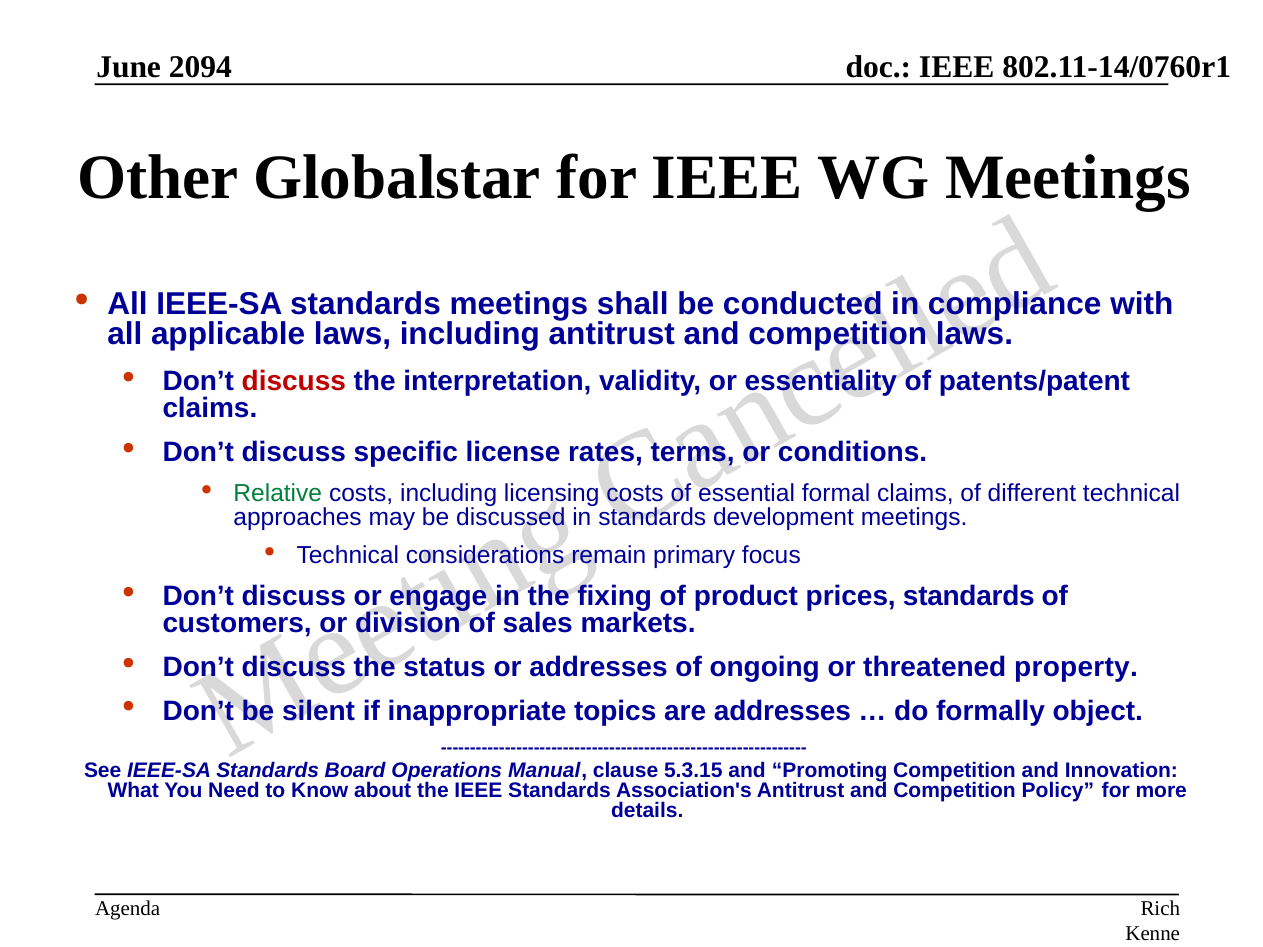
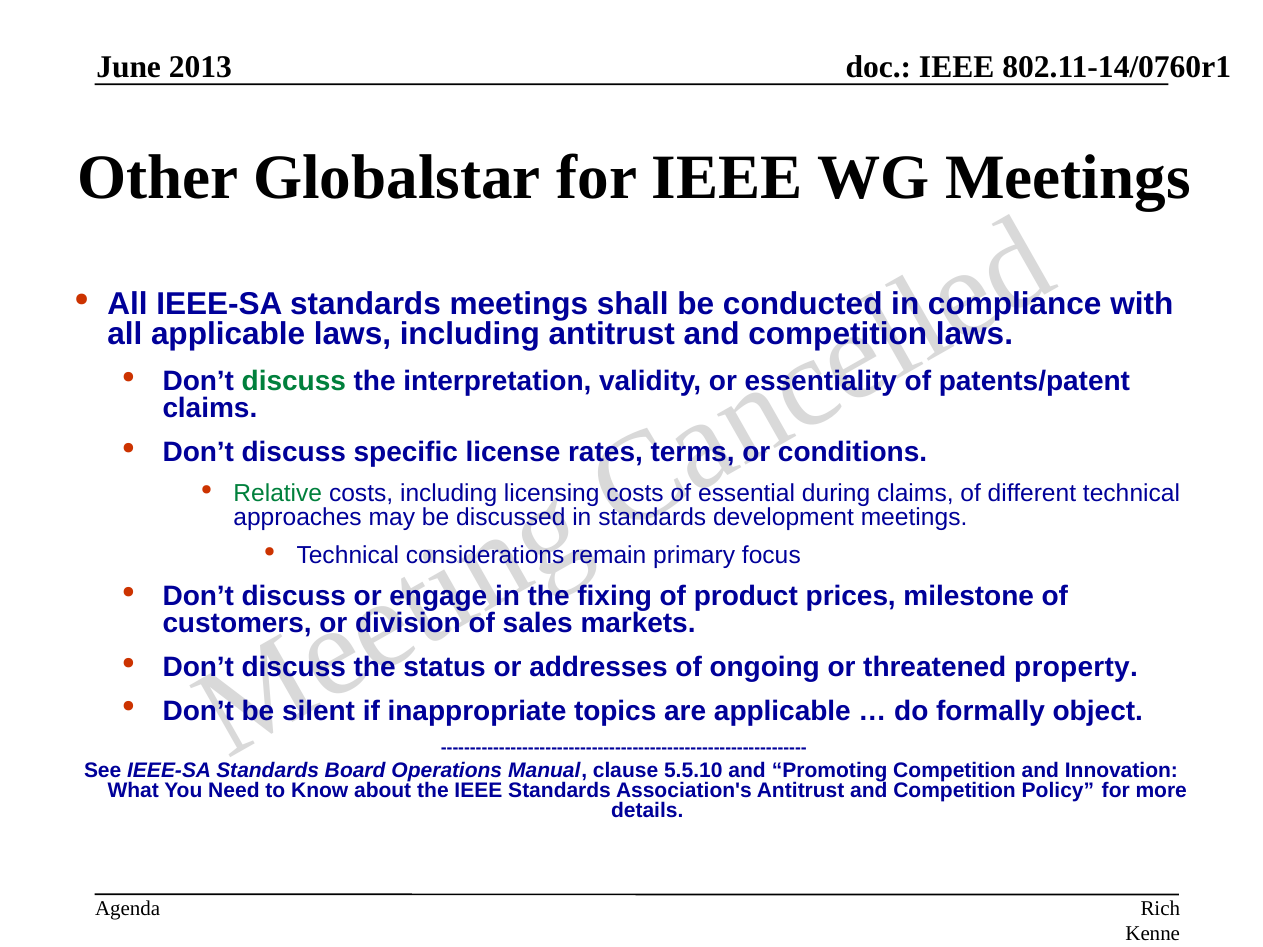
2094: 2094 -> 2013
discuss at (294, 382) colour: red -> green
formal: formal -> during
prices standards: standards -> milestone
are addresses: addresses -> applicable
5.3.15: 5.3.15 -> 5.5.10
